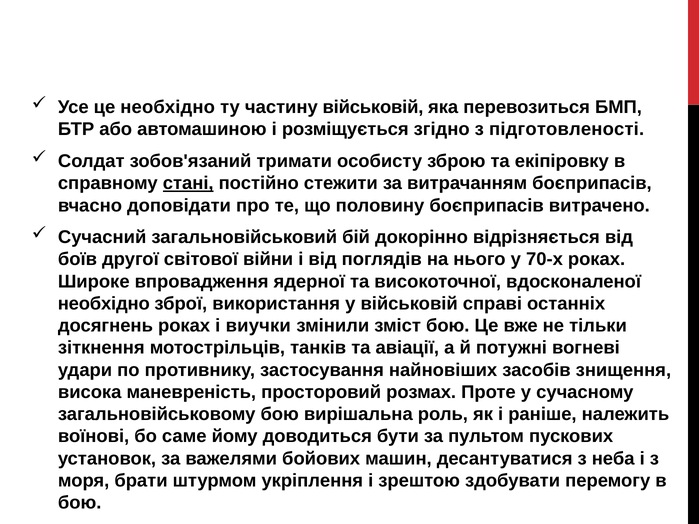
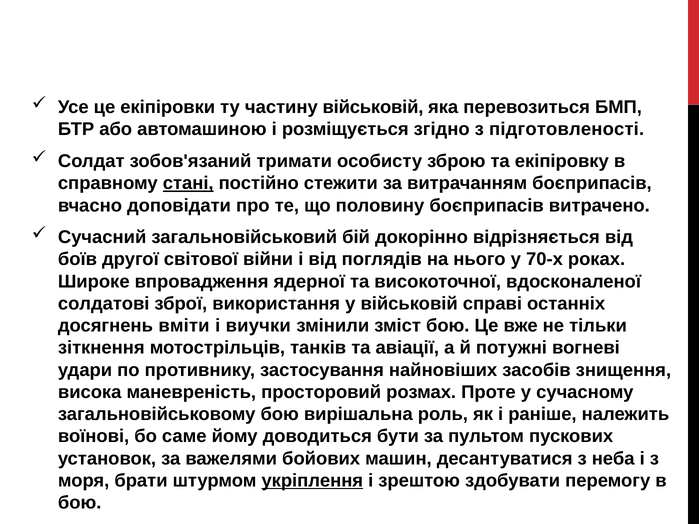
це необхідно: необхідно -> екіпіровки
необхідно at (104, 304): необхідно -> солдатові
досягнень роках: роках -> вміти
укріплення underline: none -> present
